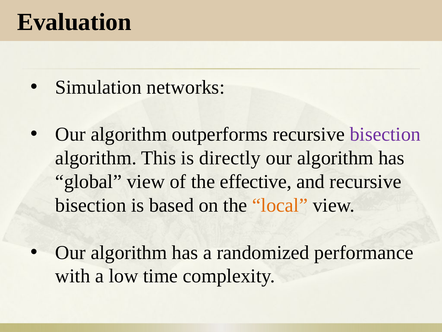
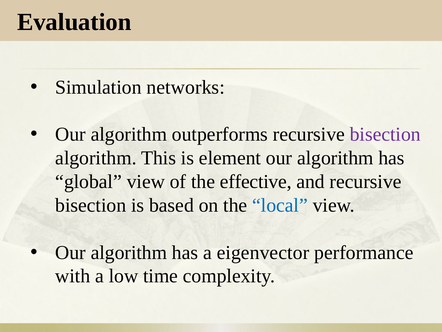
directly: directly -> element
local colour: orange -> blue
randomized: randomized -> eigenvector
